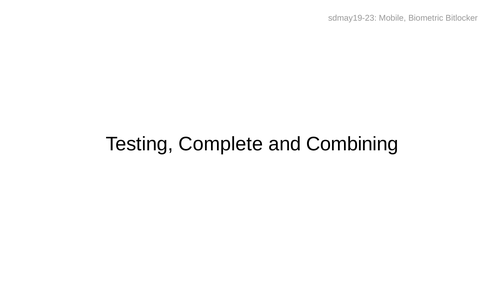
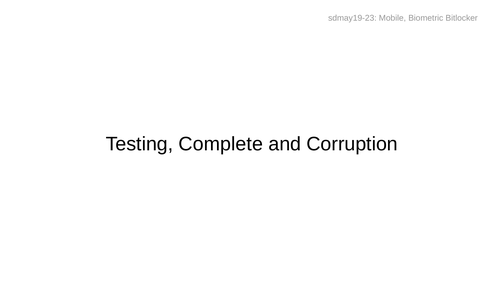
Combining: Combining -> Corruption
